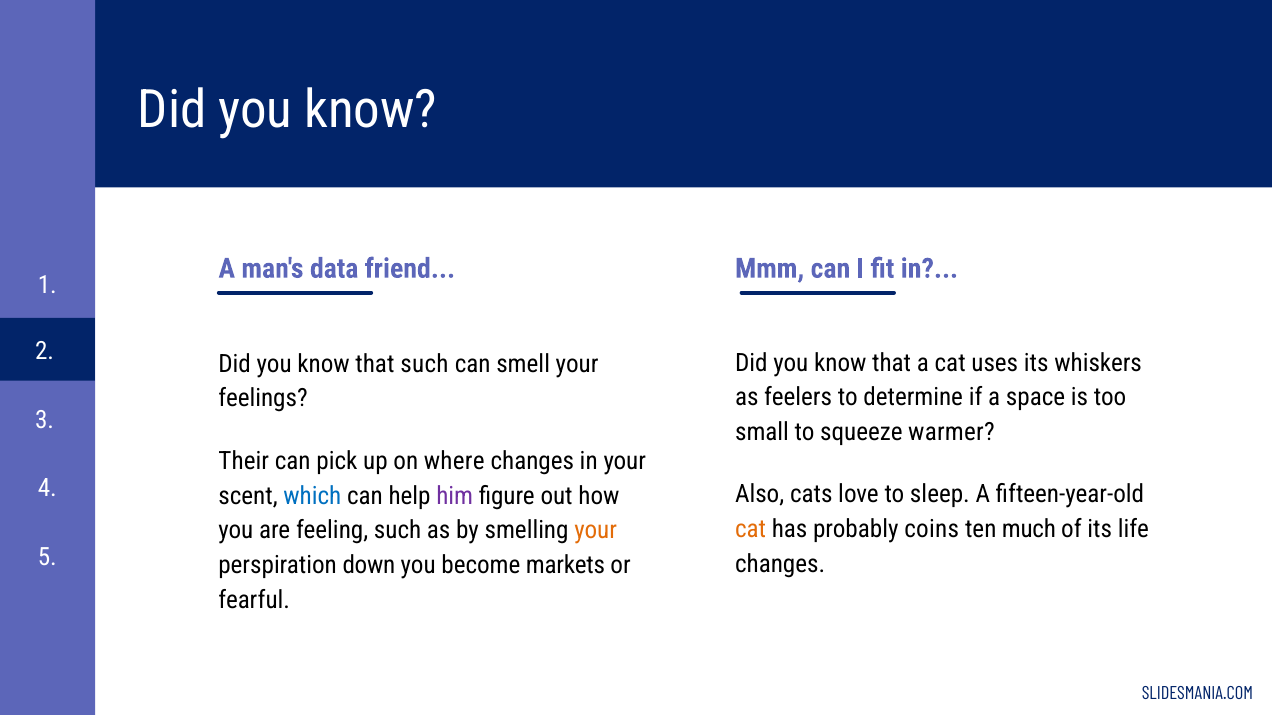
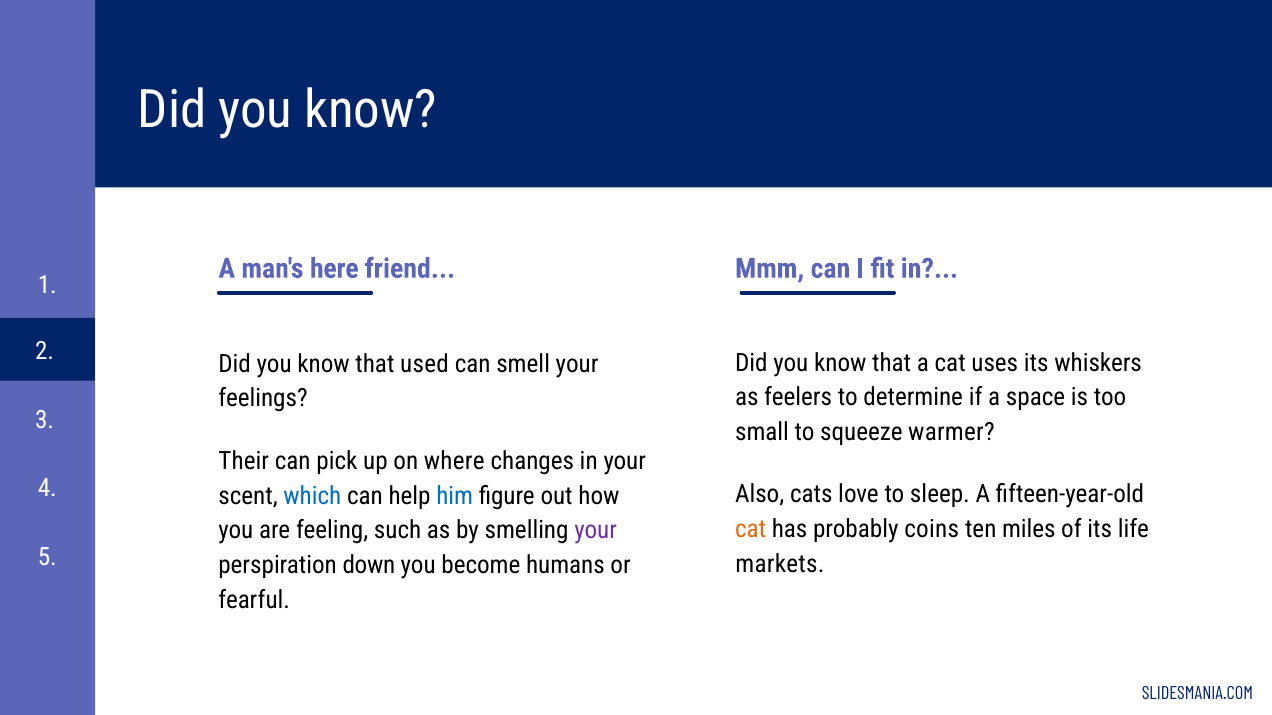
data: data -> here
that such: such -> used
him colour: purple -> blue
much: much -> miles
your at (596, 531) colour: orange -> purple
changes at (780, 564): changes -> markets
markets: markets -> humans
